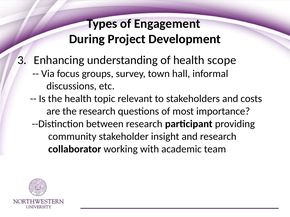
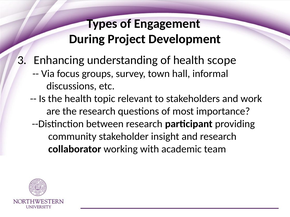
costs: costs -> work
